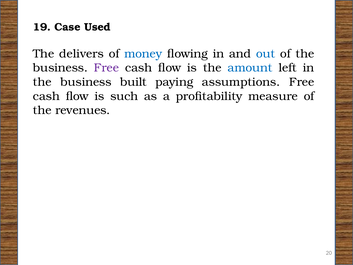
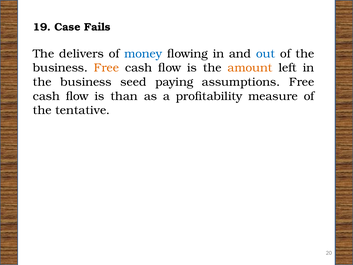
Used: Used -> Fails
Free at (106, 68) colour: purple -> orange
amount colour: blue -> orange
built: built -> seed
such: such -> than
revenues: revenues -> tentative
